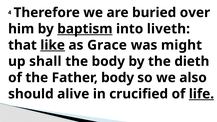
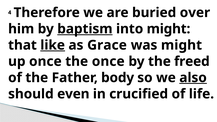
into liveth: liveth -> might
up shall: shall -> once
the body: body -> once
dieth: dieth -> freed
also underline: none -> present
alive: alive -> even
life underline: present -> none
